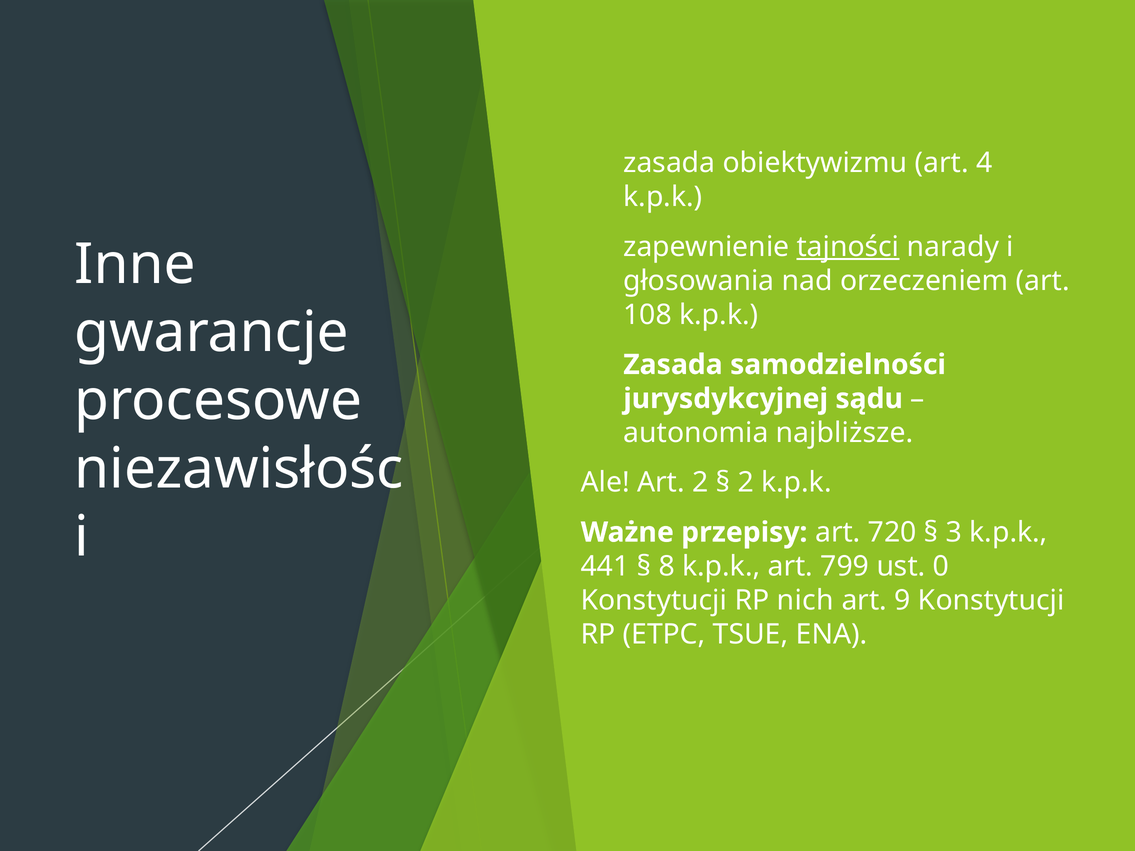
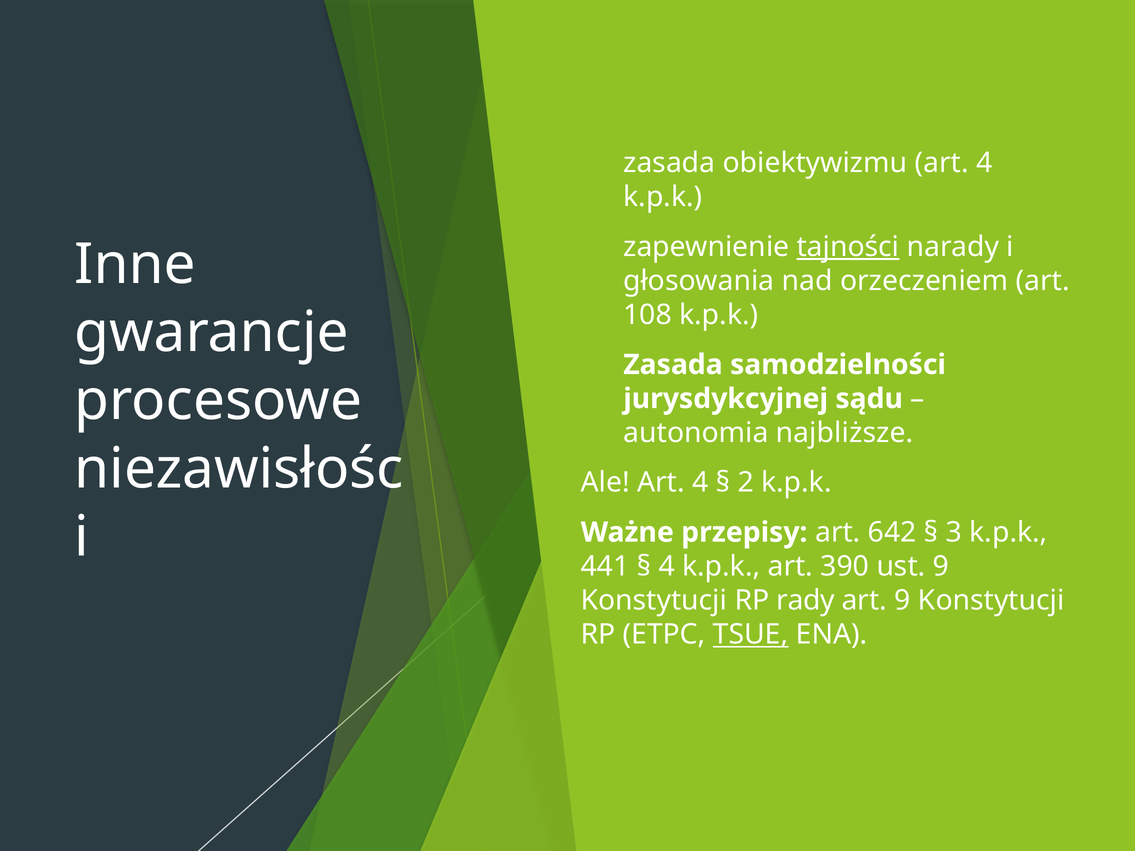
Ale Art 2: 2 -> 4
720: 720 -> 642
8 at (667, 567): 8 -> 4
799: 799 -> 390
ust 0: 0 -> 9
nich: nich -> rady
TSUE underline: none -> present
